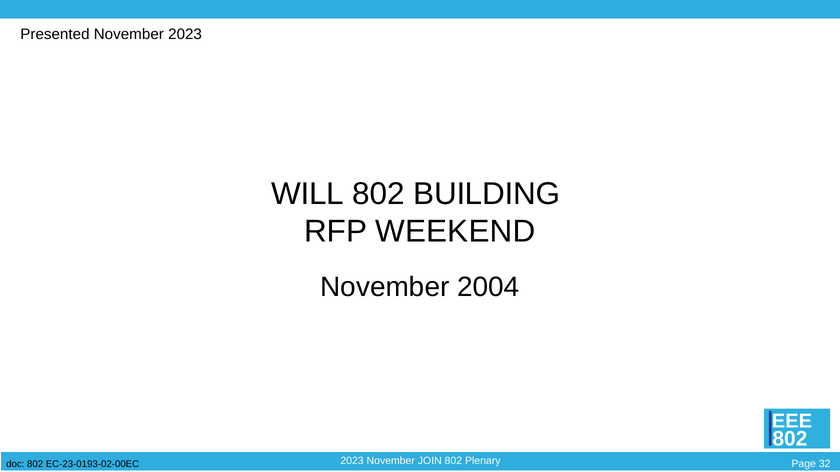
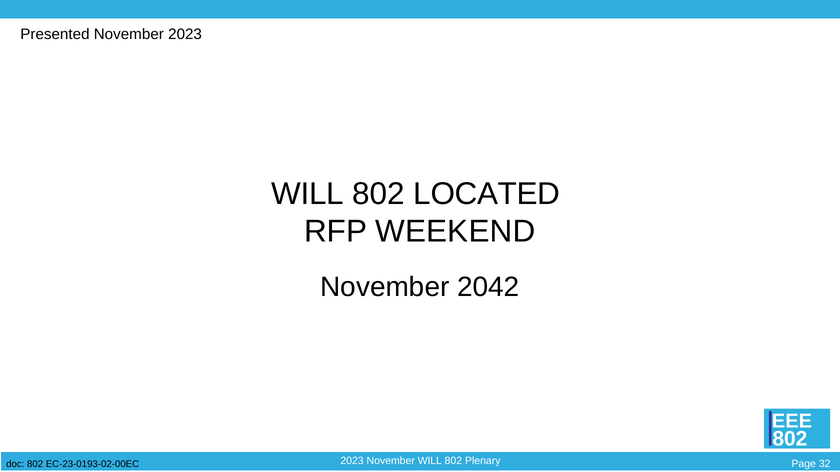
BUILDING: BUILDING -> LOCATED
2004: 2004 -> 2042
November JOIN: JOIN -> WILL
